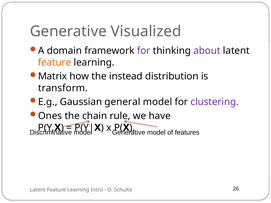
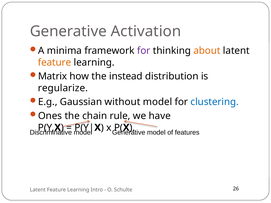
Visualized: Visualized -> Activation
domain: domain -> minima
about colour: purple -> orange
transform: transform -> regularize
general: general -> without
clustering colour: purple -> blue
